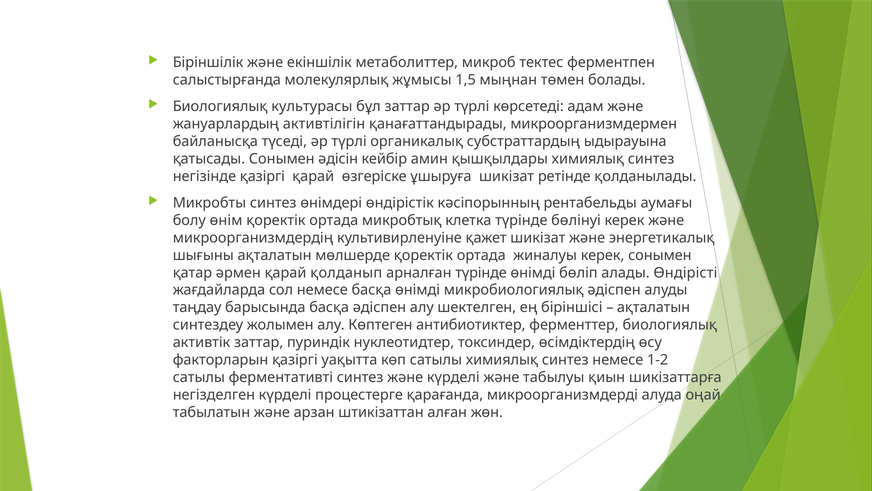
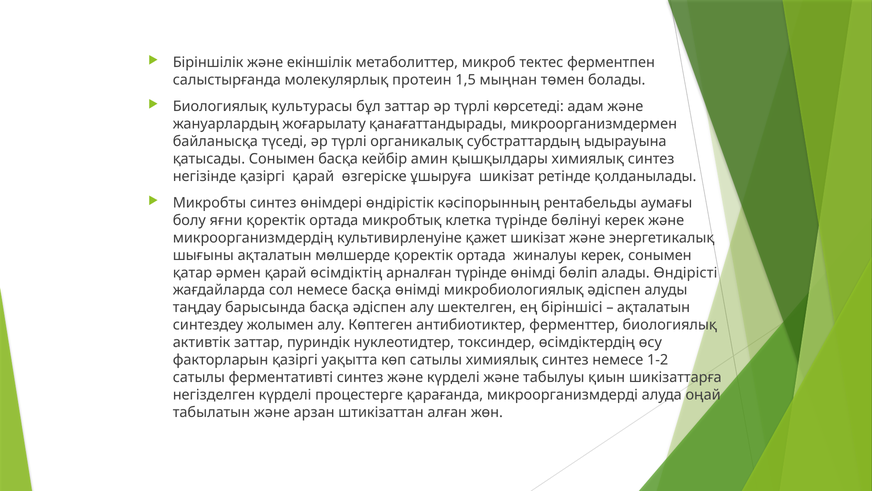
жұмысы: жұмысы -> протеин
активтілігін: активтілігін -> жоғарылату
Сонымен әдісін: әдісін -> басқа
өнім: өнім -> яғни
қолданып: қолданып -> өсімдіктің
